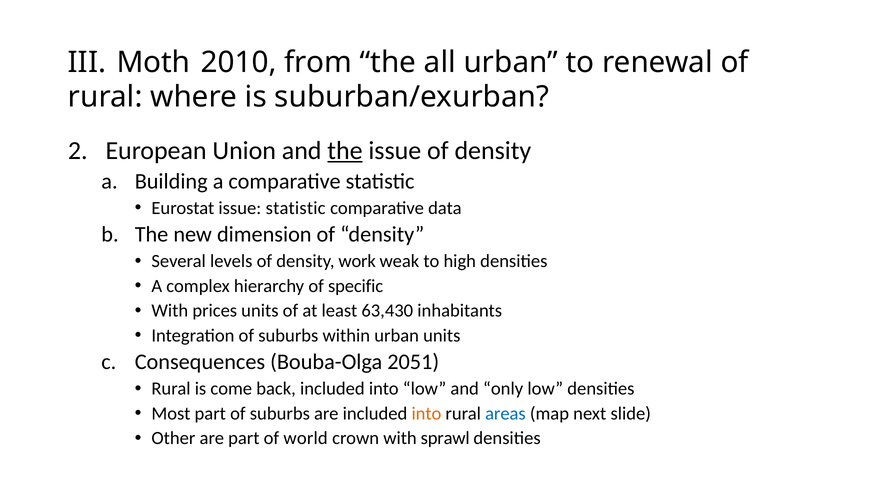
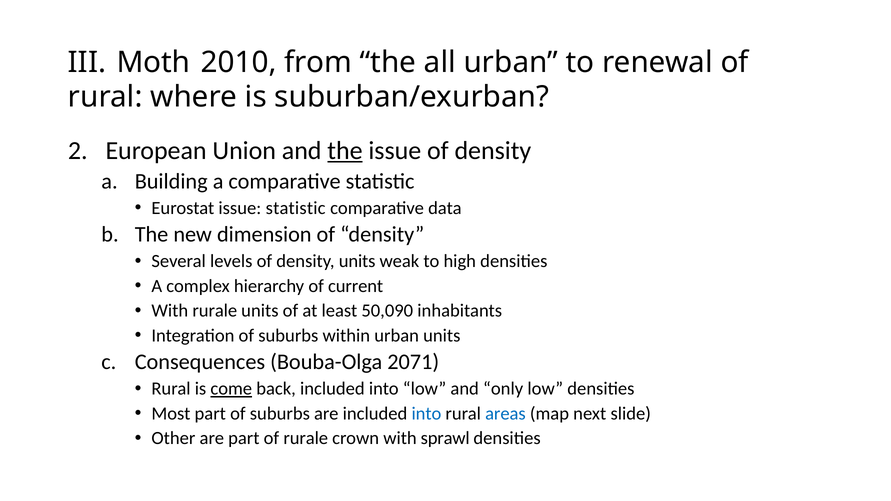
density work: work -> units
specific: specific -> current
With prices: prices -> rurale
63,430: 63,430 -> 50,090
2051: 2051 -> 2071
come underline: none -> present
into at (426, 414) colour: orange -> blue
of world: world -> rurale
